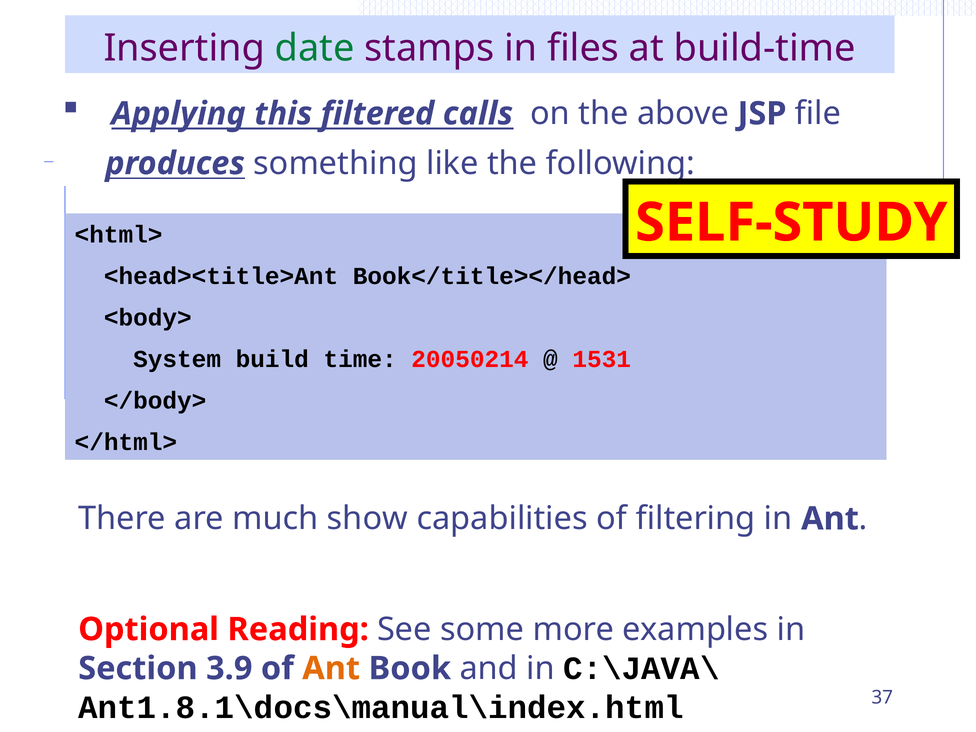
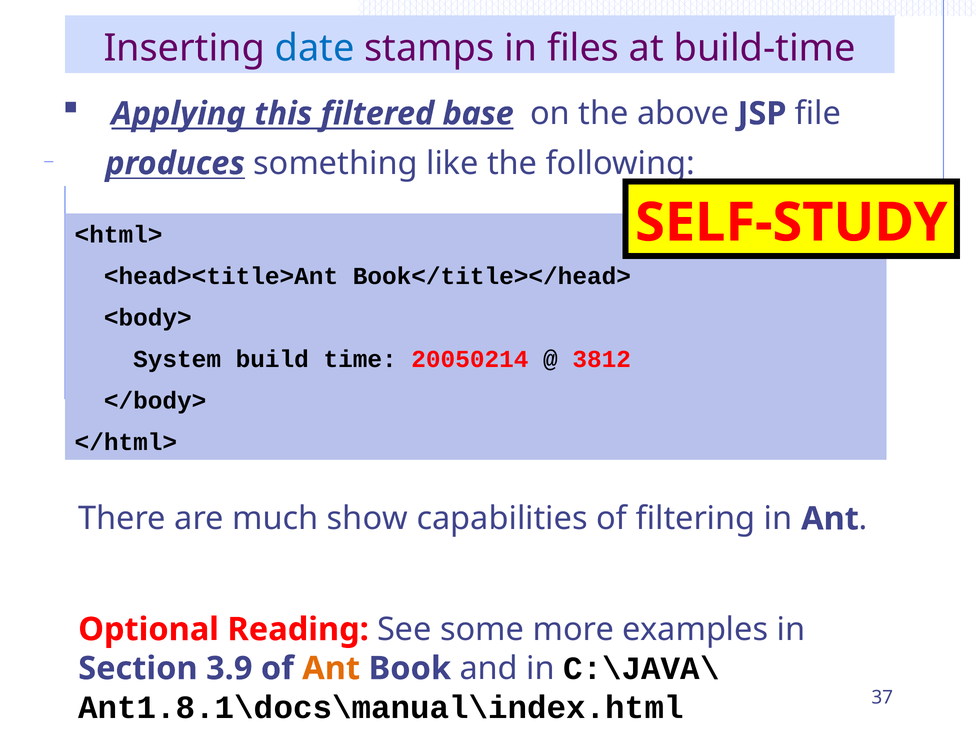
date colour: green -> blue
calls: calls -> base
1531: 1531 -> 3812
